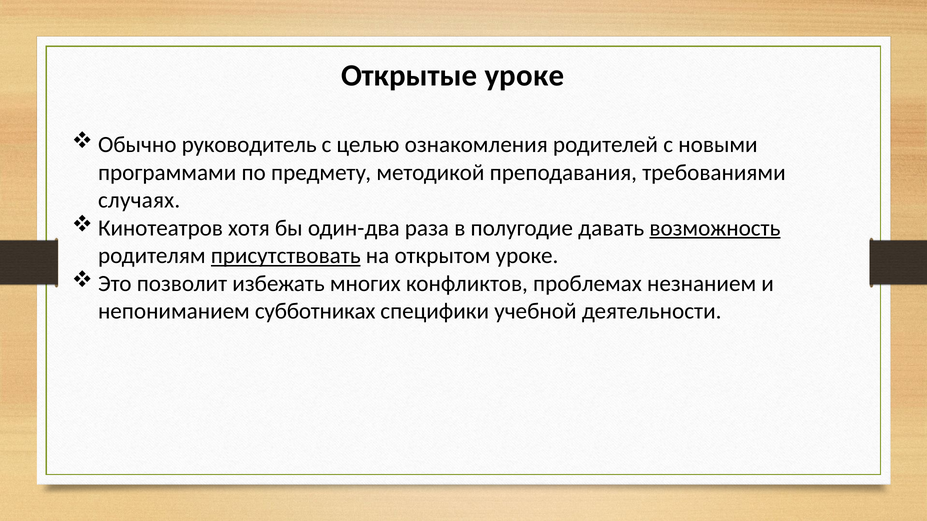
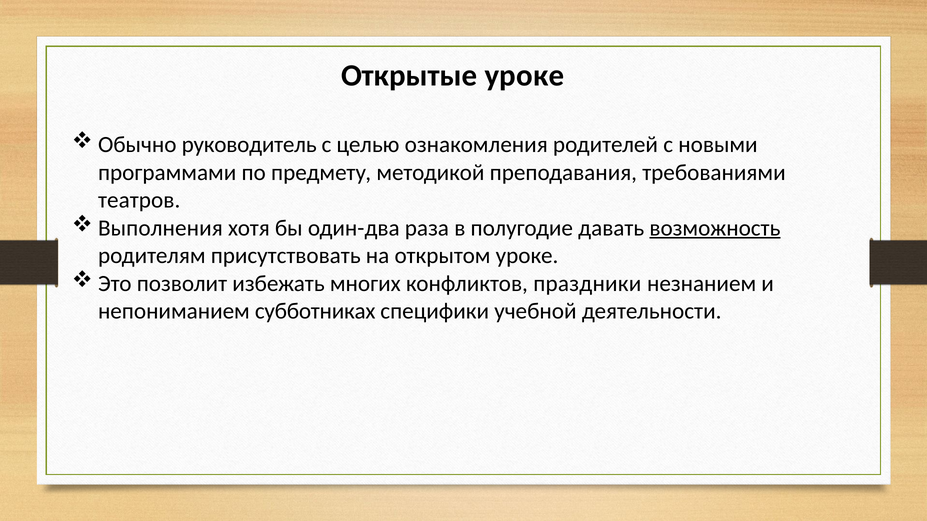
случаях: случаях -> театров
Кинотеатров: Кинотеатров -> Выполнения
присутствовать underline: present -> none
проблемах: проблемах -> праздники
